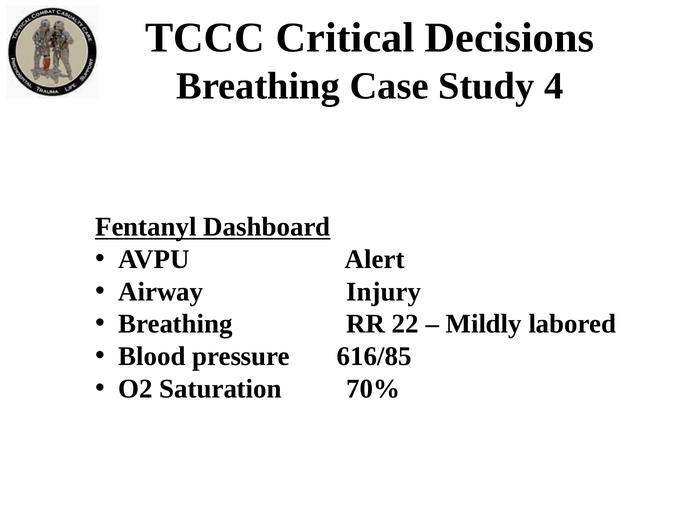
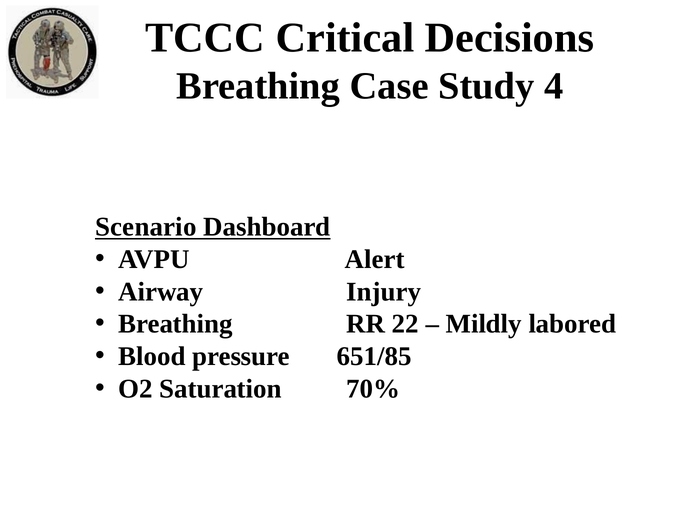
Fentanyl: Fentanyl -> Scenario
616/85: 616/85 -> 651/85
